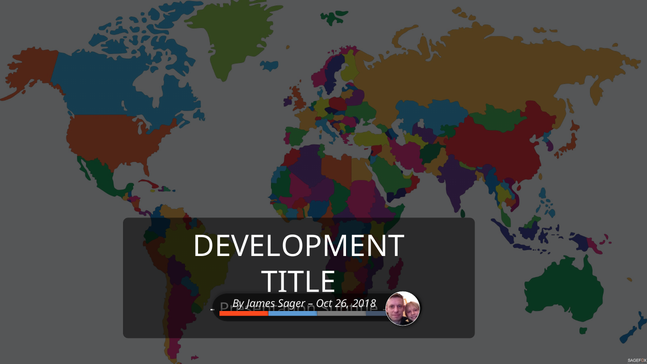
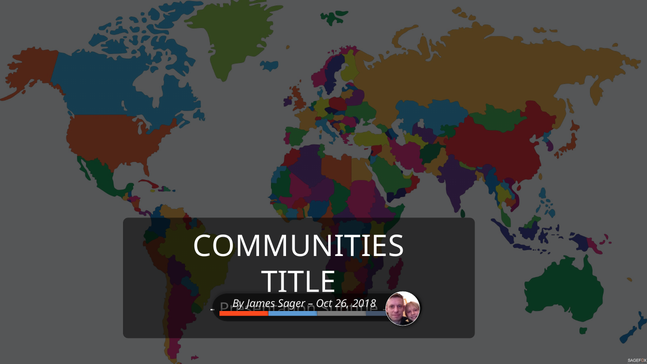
DEVELOPMENT: DEVELOPMENT -> COMMUNITIES
